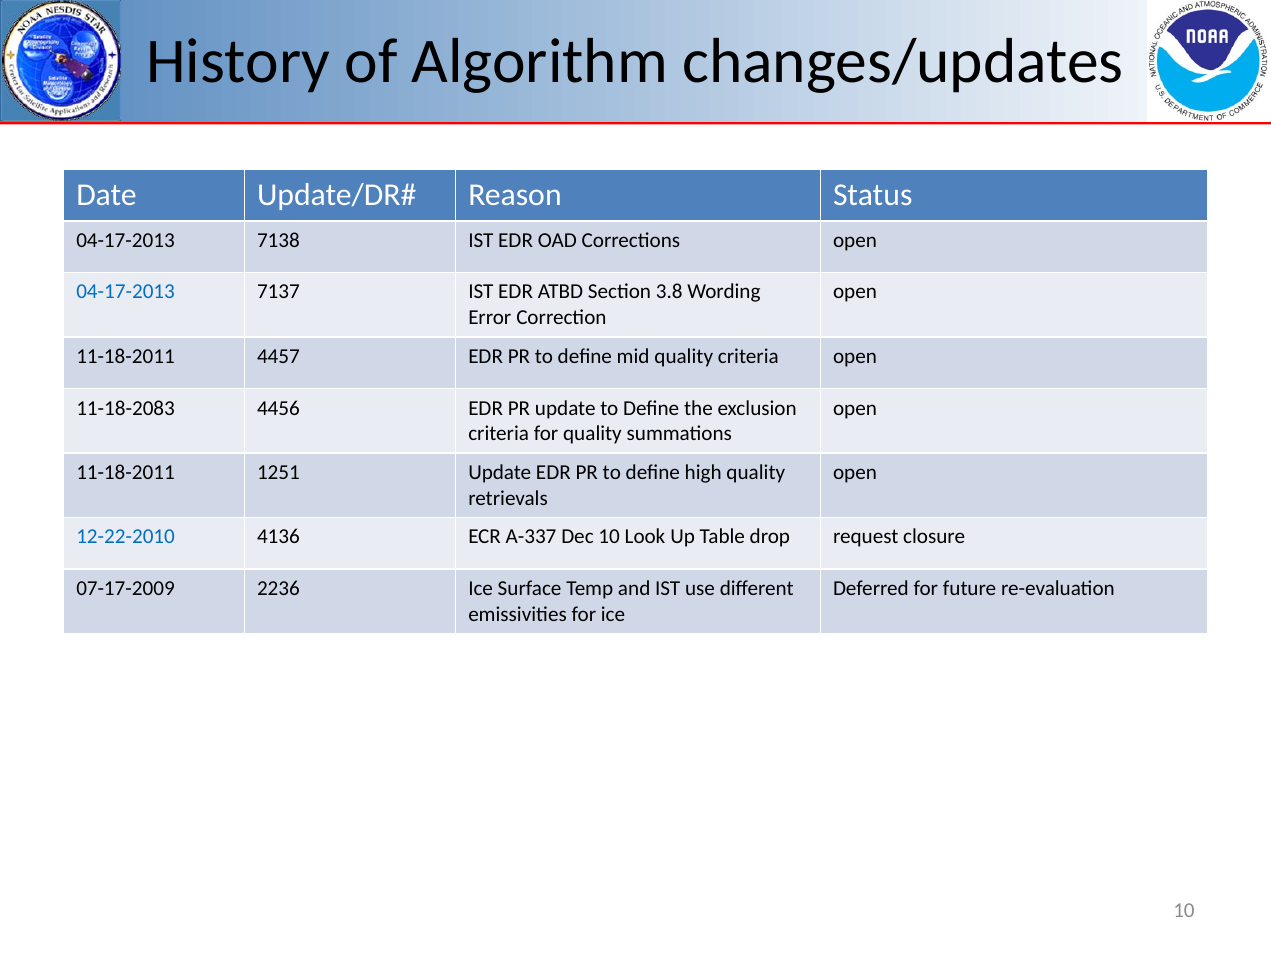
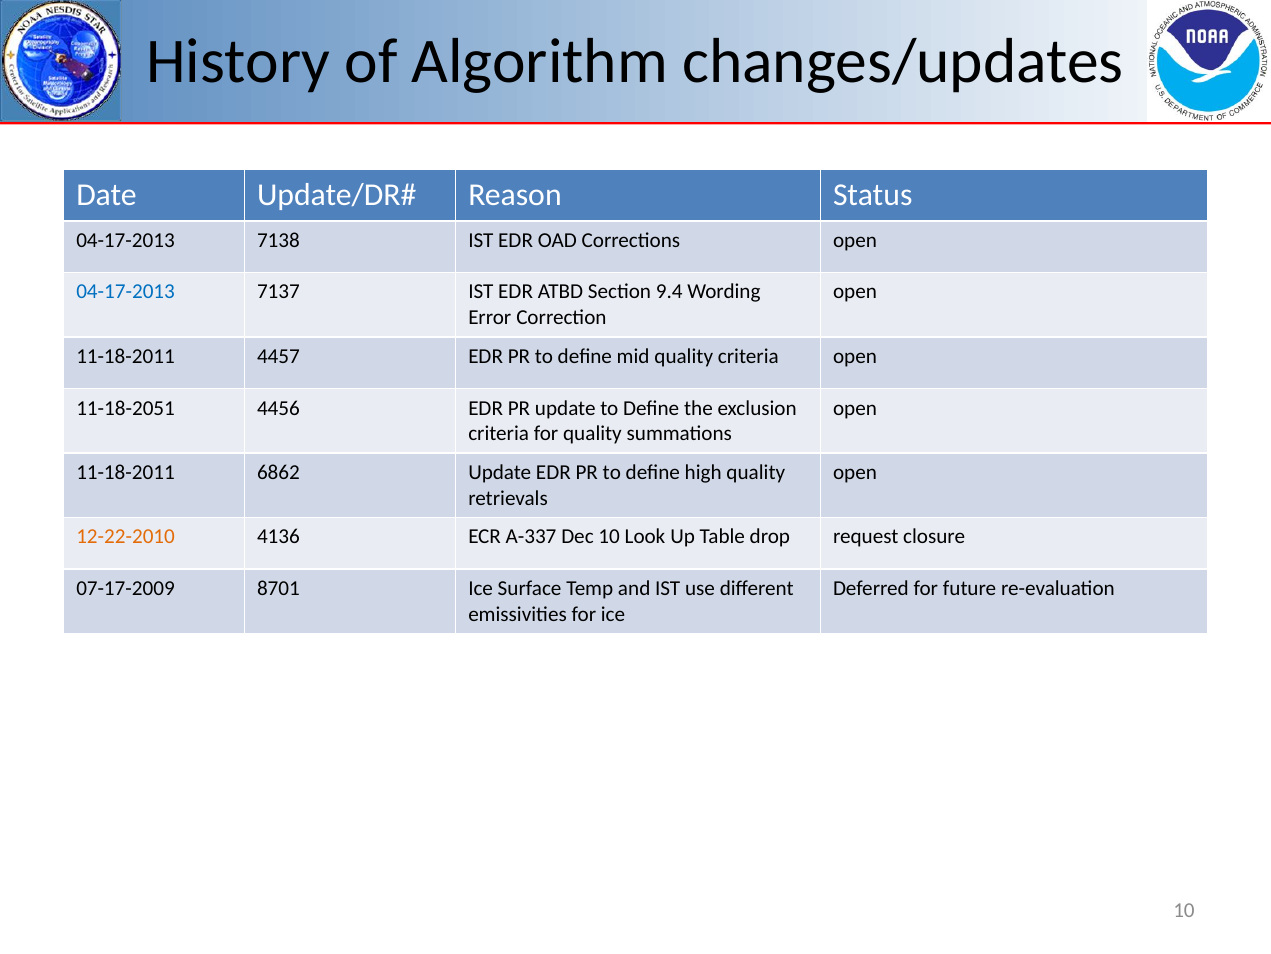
3.8: 3.8 -> 9.4
11-18-2083: 11-18-2083 -> 11-18-2051
1251: 1251 -> 6862
12-22-2010 colour: blue -> orange
2236: 2236 -> 8701
